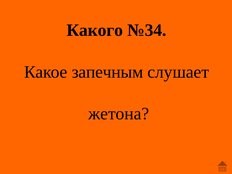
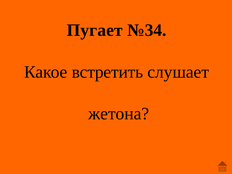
Какого: Какого -> Пугает
запечным: запечным -> встретить
